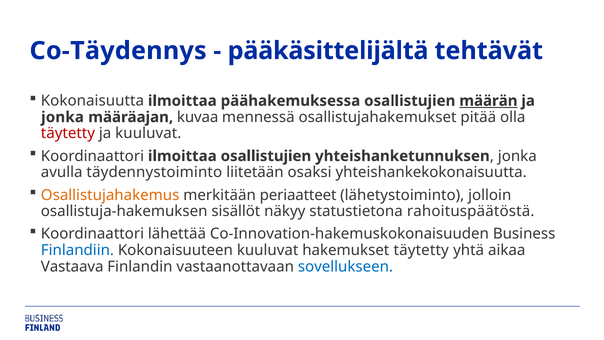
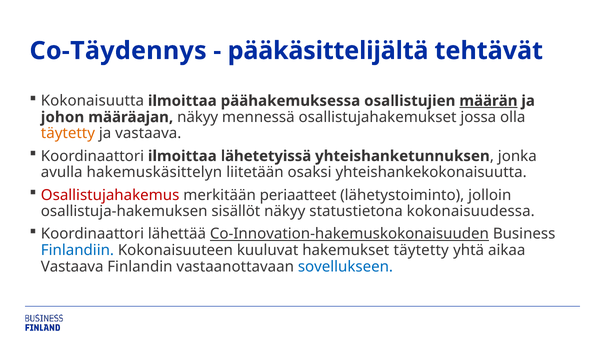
jonka at (63, 117): jonka -> johon
määräajan kuvaa: kuvaa -> näkyy
pitää: pitää -> jossa
täytetty at (68, 133) colour: red -> orange
ja kuuluvat: kuuluvat -> vastaava
ilmoittaa osallistujien: osallistujien -> lähetetyissä
täydennystoiminto: täydennystoiminto -> hakemuskäsittelyn
Osallistujahakemus colour: orange -> red
rahoituspäätöstä: rahoituspäätöstä -> kokonaisuudessa
Co-Innovation-hakemuskokonaisuuden underline: none -> present
